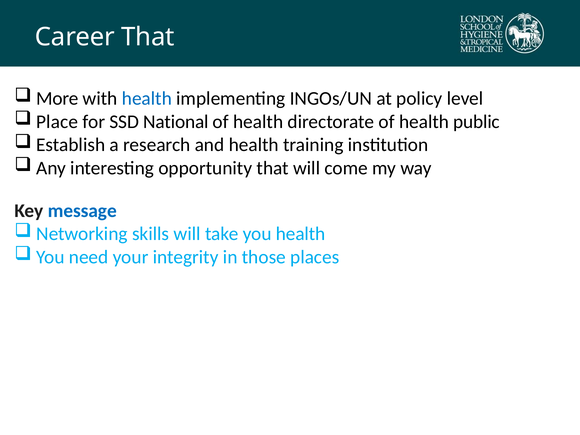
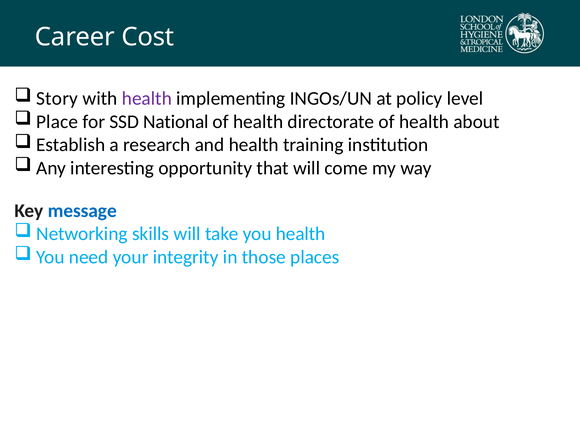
Career That: That -> Cost
More: More -> Story
health at (147, 98) colour: blue -> purple
public: public -> about
